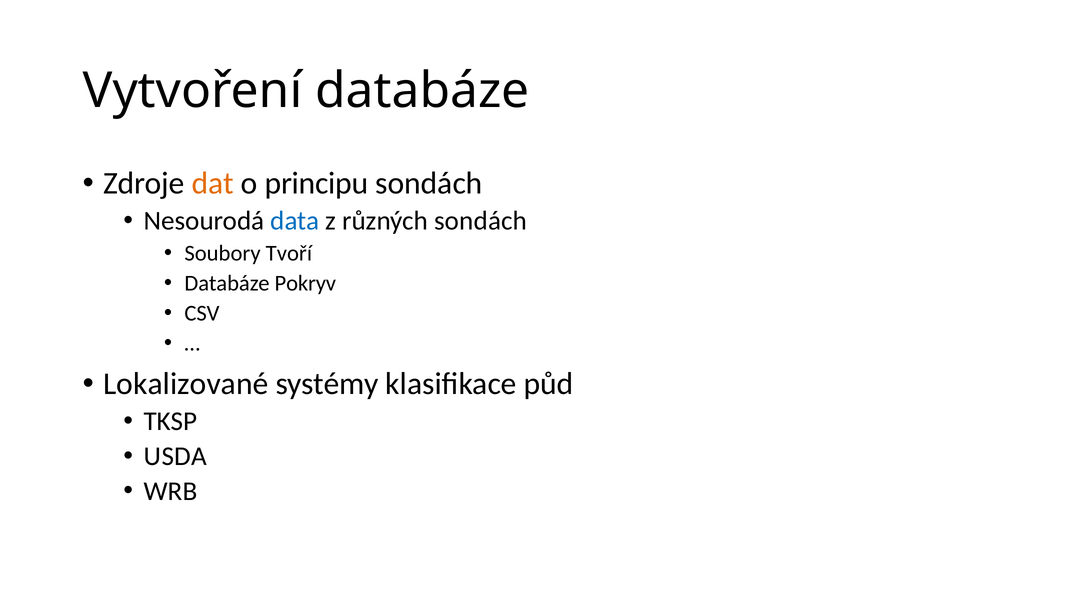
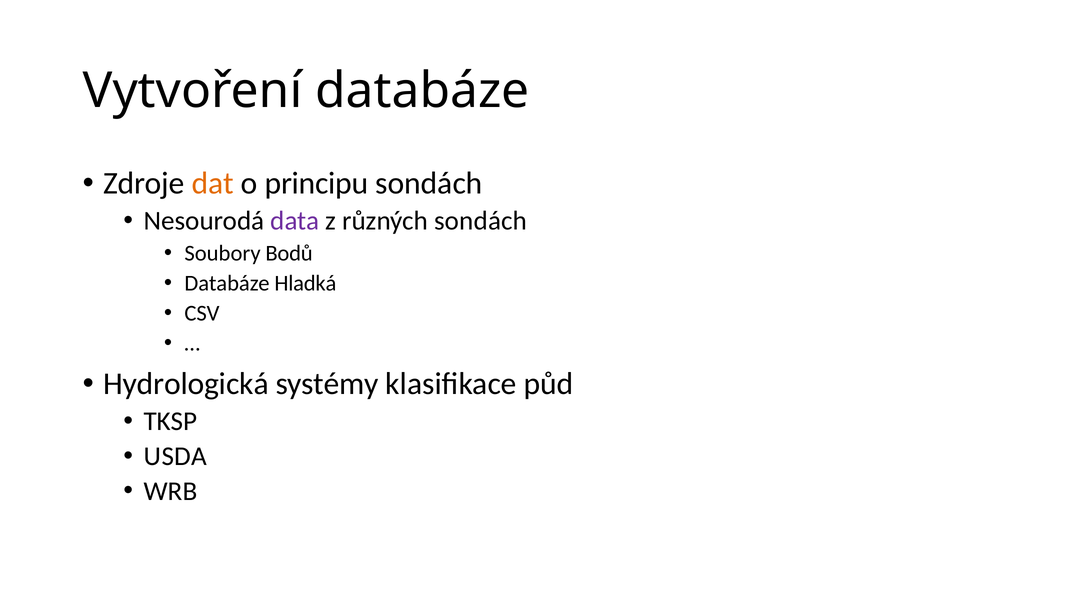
data colour: blue -> purple
Tvoří: Tvoří -> Bodů
Pokryv: Pokryv -> Hladká
Lokalizované: Lokalizované -> Hydrologická
